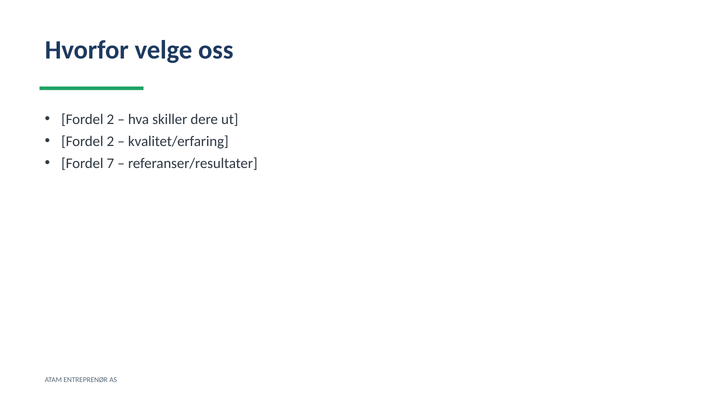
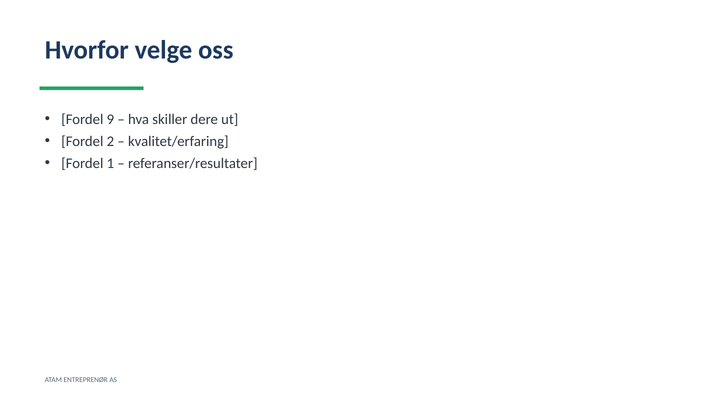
2 at (110, 119): 2 -> 9
7: 7 -> 1
